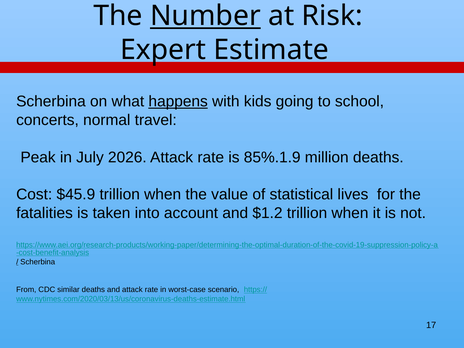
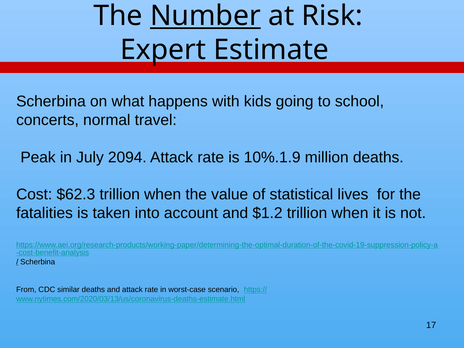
happens underline: present -> none
2026: 2026 -> 2094
85%.1.9: 85%.1.9 -> 10%.1.9
$45.9: $45.9 -> $62.3
